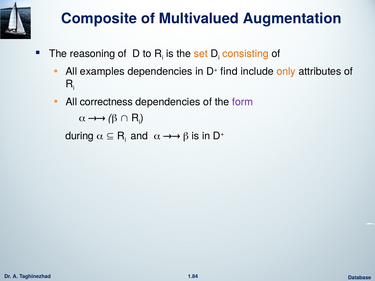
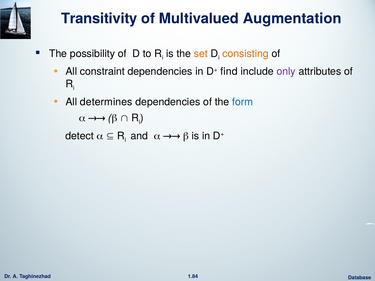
Composite: Composite -> Transitivity
reasoning: reasoning -> possibility
examples: examples -> constraint
only colour: orange -> purple
correctness: correctness -> determines
form colour: purple -> blue
during: during -> detect
